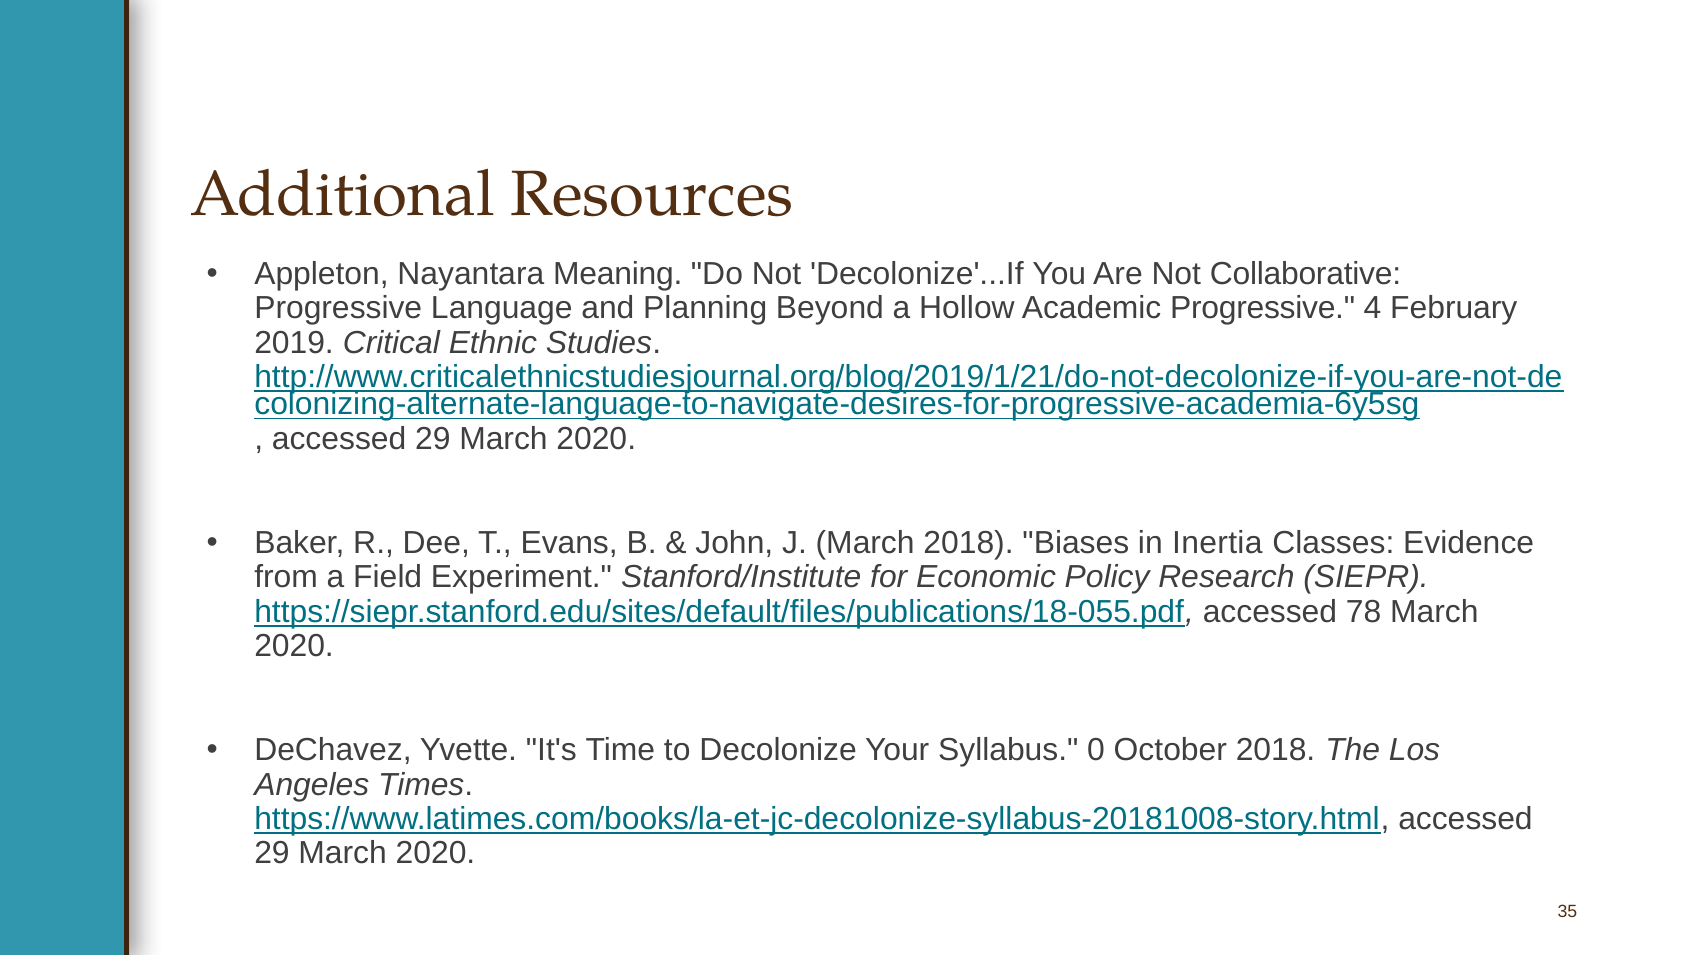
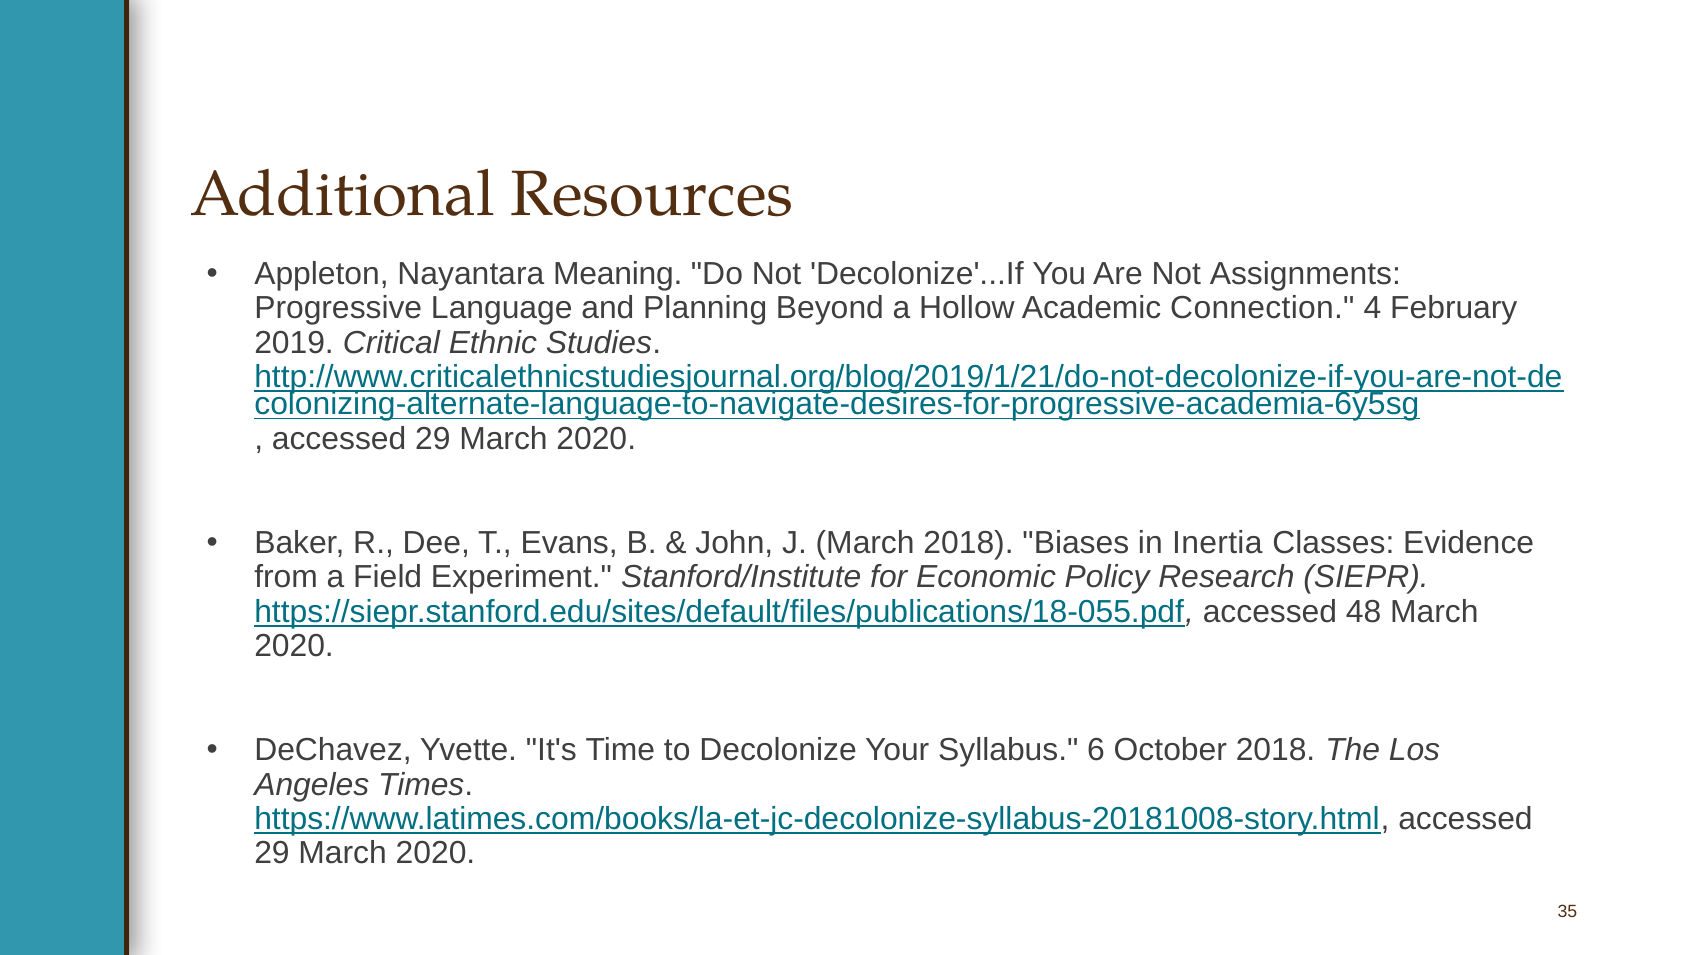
Collaborative: Collaborative -> Assignments
Academic Progressive: Progressive -> Connection
78: 78 -> 48
0: 0 -> 6
